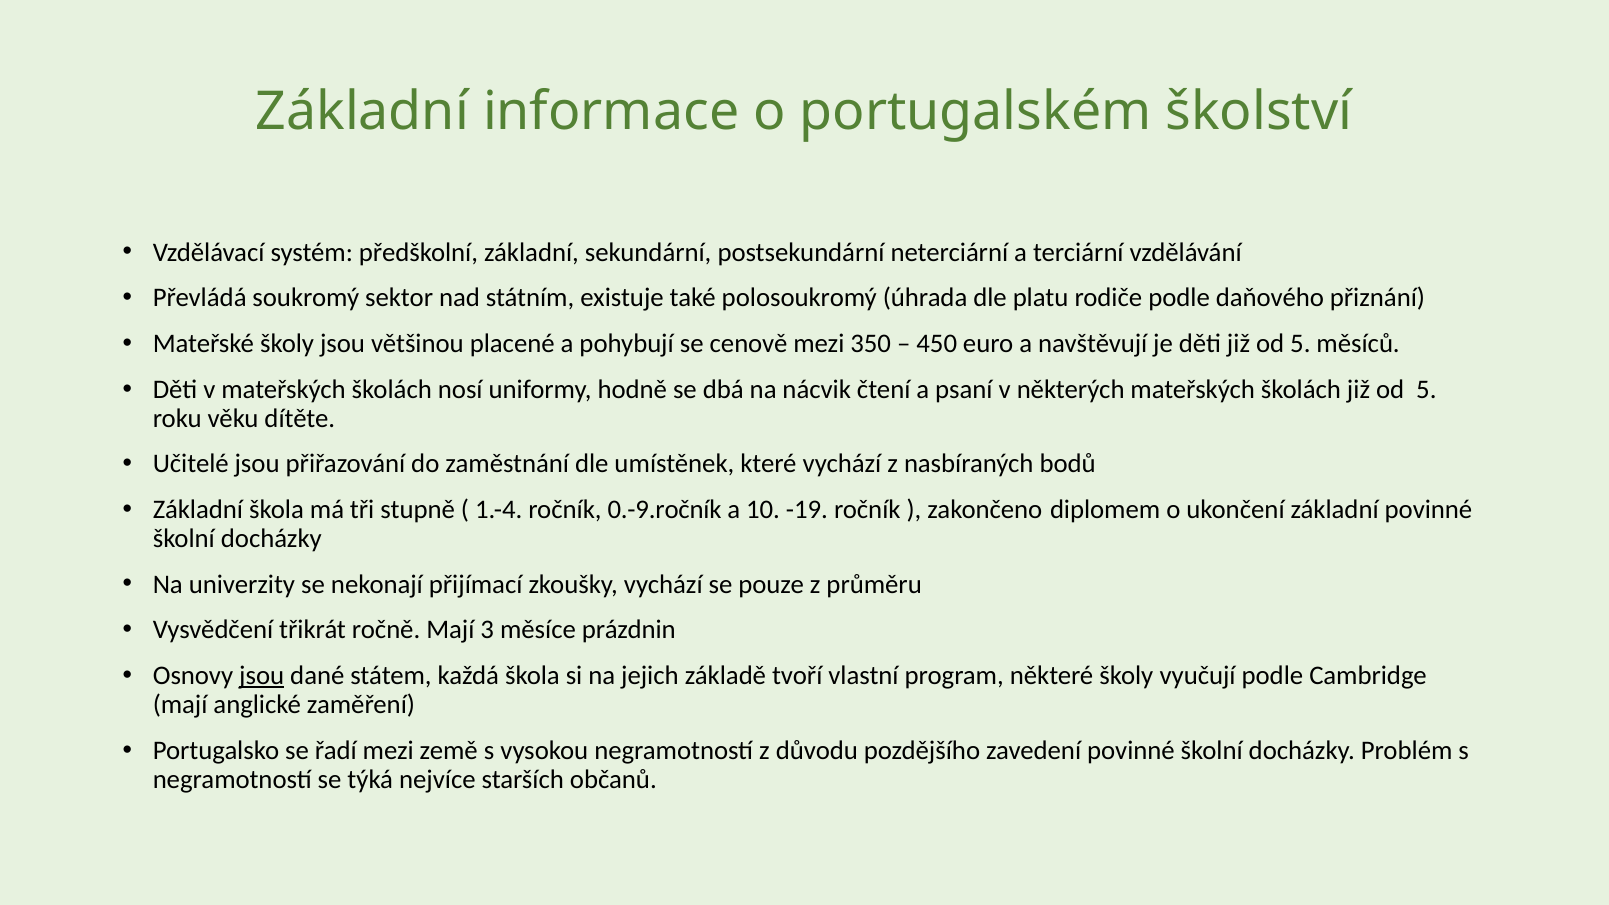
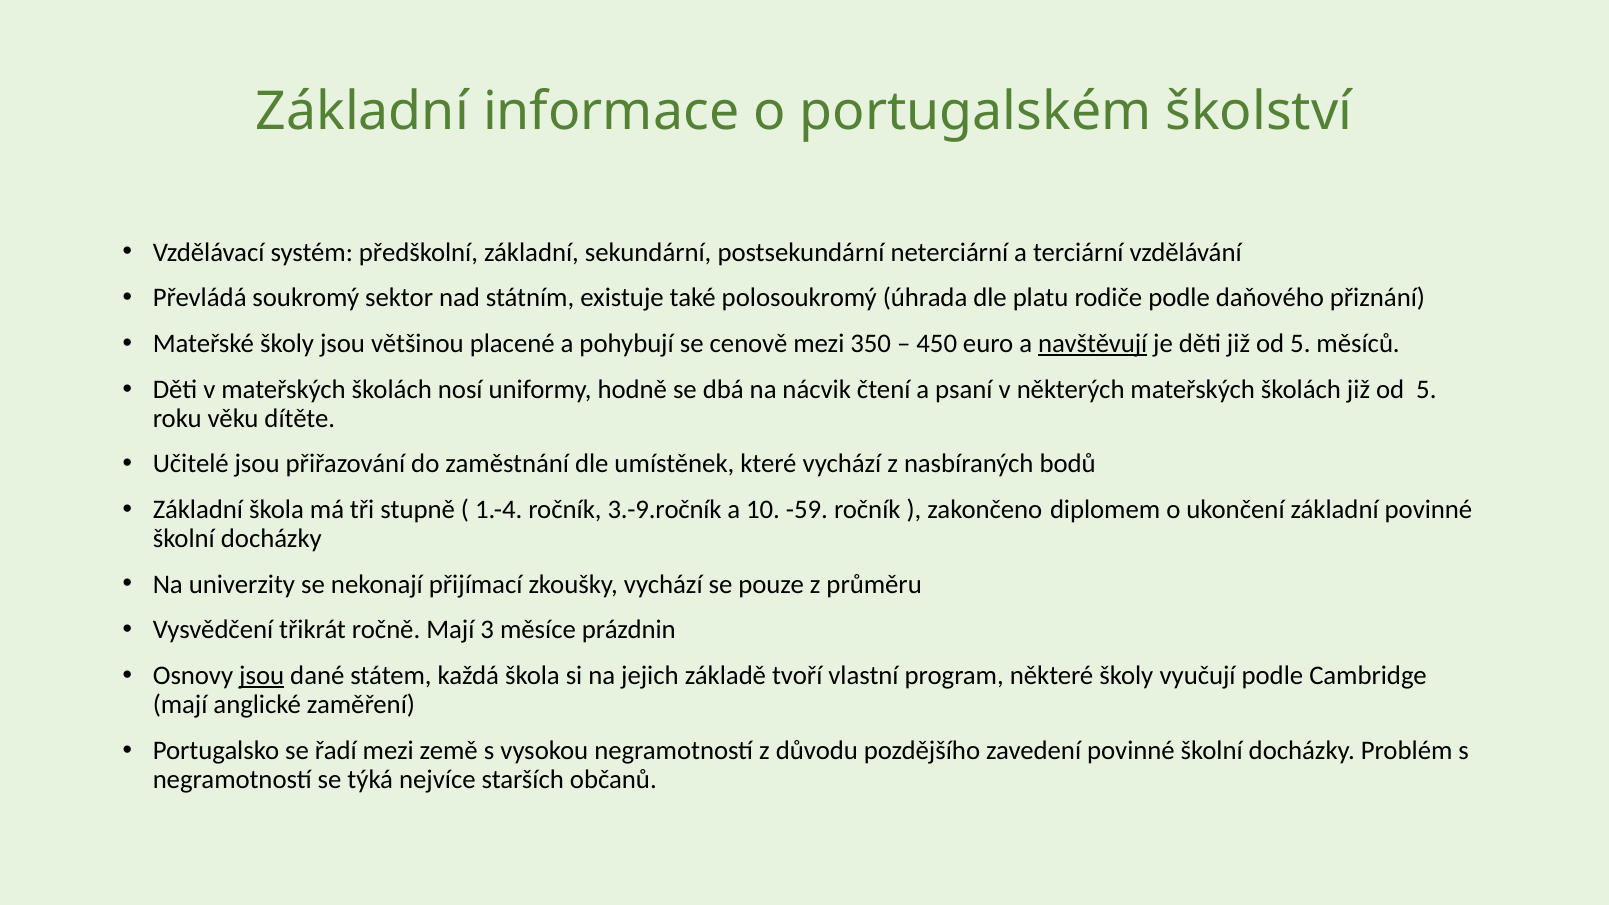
navštěvují underline: none -> present
0.-9.ročník: 0.-9.ročník -> 3.-9.ročník
-19: -19 -> -59
